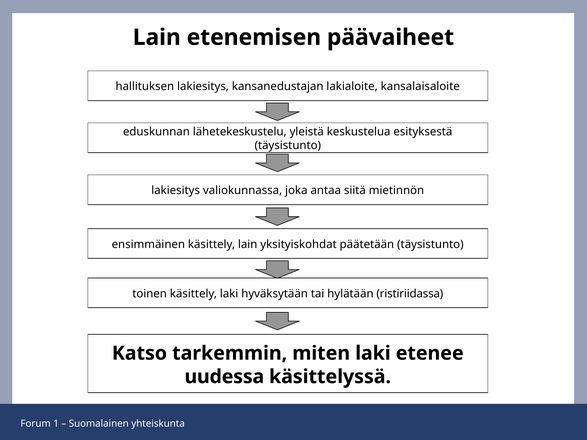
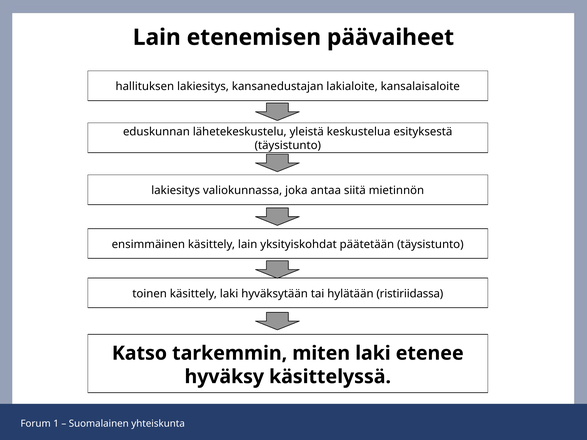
uudessa: uudessa -> hyväksy
